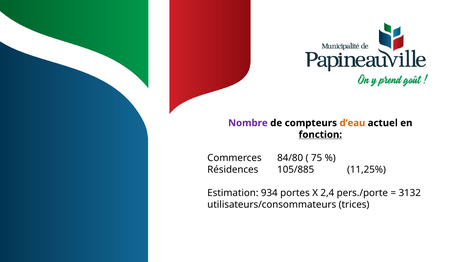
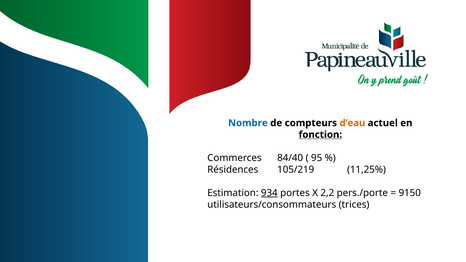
Nombre colour: purple -> blue
84/80: 84/80 -> 84/40
75: 75 -> 95
105/885: 105/885 -> 105/219
934 underline: none -> present
2,4: 2,4 -> 2,2
3132: 3132 -> 9150
